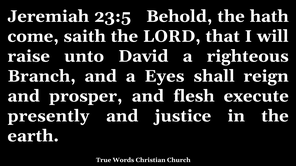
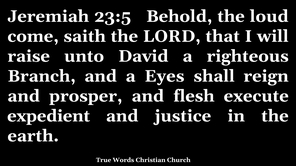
hath: hath -> loud
presently: presently -> expedient
